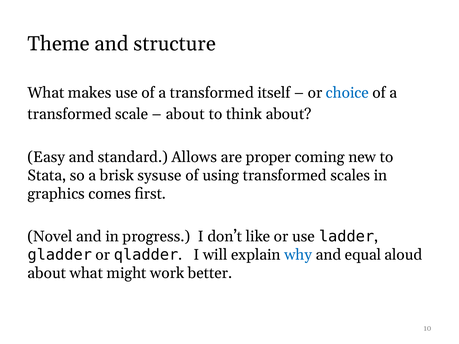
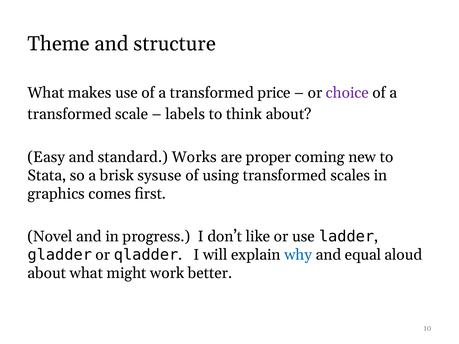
itself: itself -> price
choice colour: blue -> purple
about at (185, 114): about -> labels
Allows: Allows -> Works
